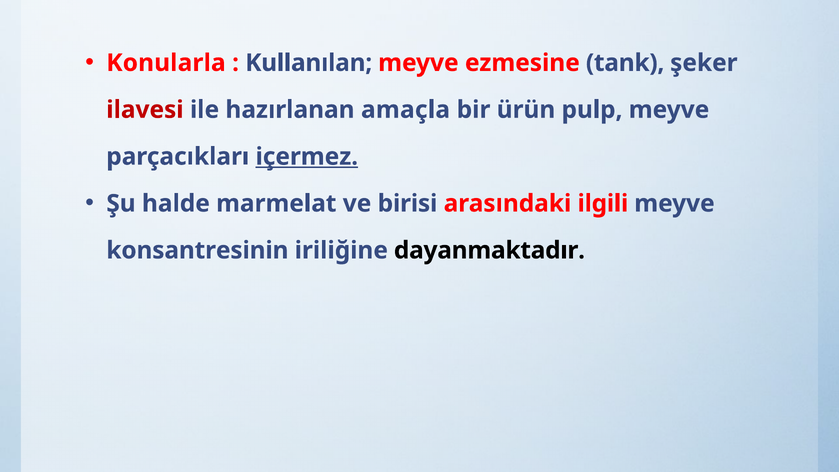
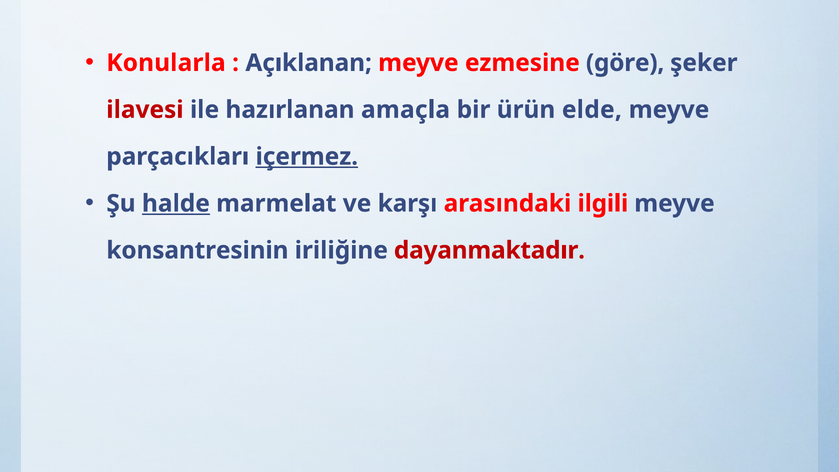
Kullanılan: Kullanılan -> Açıklanan
tank: tank -> göre
pulp: pulp -> elde
halde underline: none -> present
birisi: birisi -> karşı
dayanmaktadır colour: black -> red
